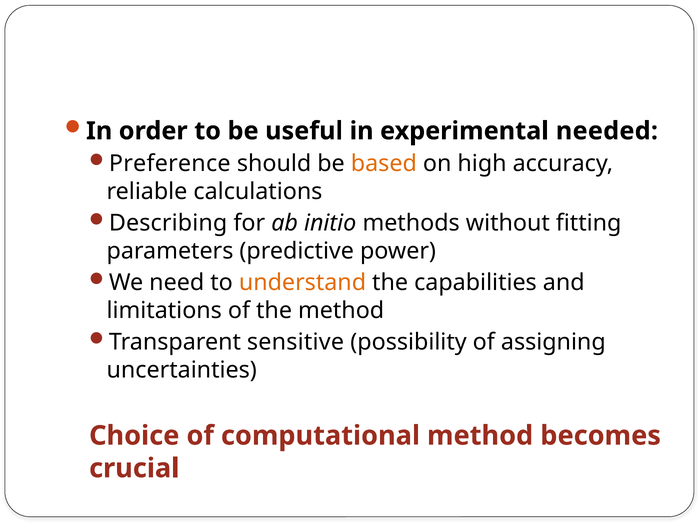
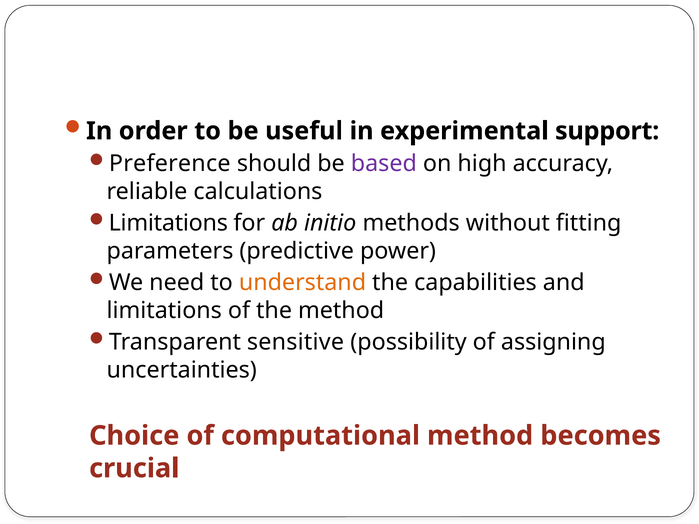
needed: needed -> support
based colour: orange -> purple
Describing at (168, 223): Describing -> Limitations
